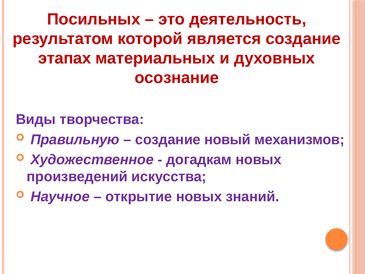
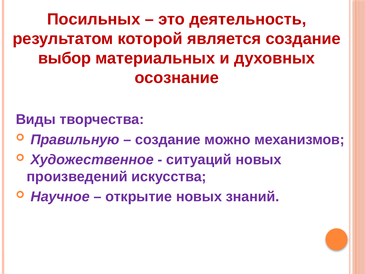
этапах: этапах -> выбор
новый: новый -> можно
догадкам: догадкам -> ситуаций
